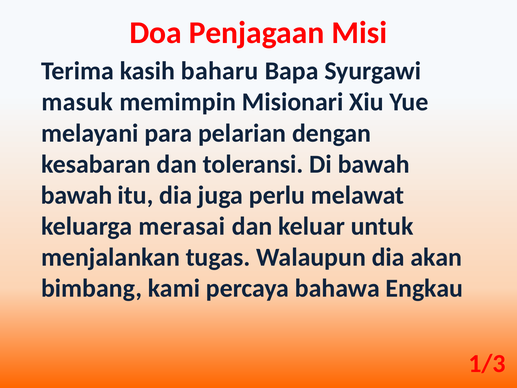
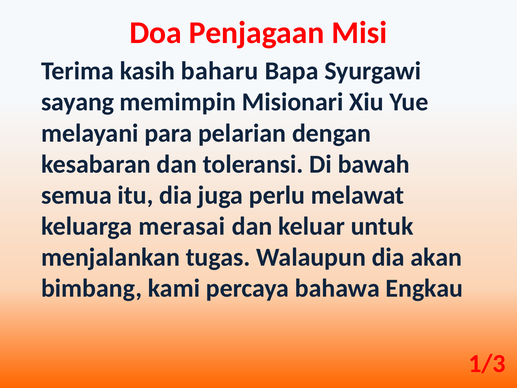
masuk: masuk -> sayang
bawah at (77, 195): bawah -> semua
